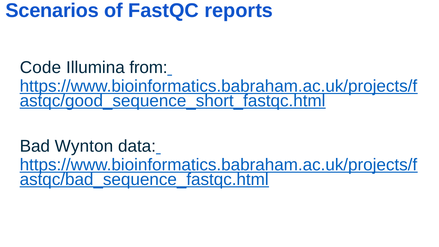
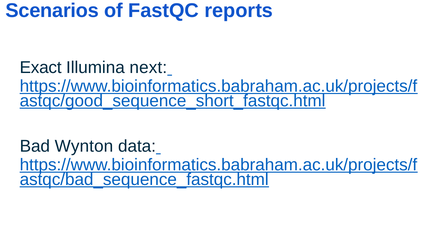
Code: Code -> Exact
from: from -> next
